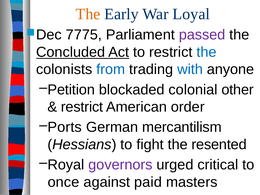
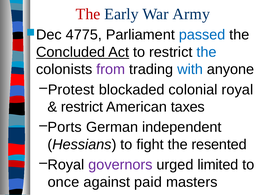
The at (88, 14) colour: orange -> red
Loyal: Loyal -> Army
7775: 7775 -> 4775
passed colour: purple -> blue
from colour: blue -> purple
Petition: Petition -> Protest
colonial other: other -> royal
order: order -> taxes
mercantilism: mercantilism -> independent
critical: critical -> limited
